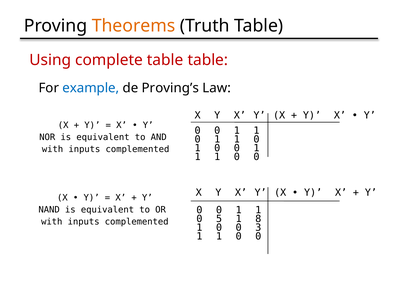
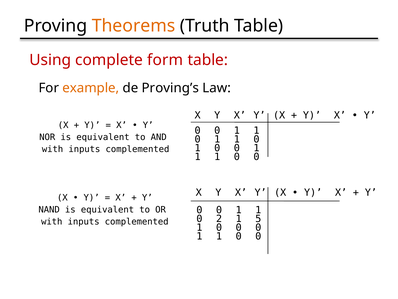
complete table: table -> form
example colour: blue -> orange
5: 5 -> 2
8: 8 -> 5
3 at (258, 227): 3 -> 0
